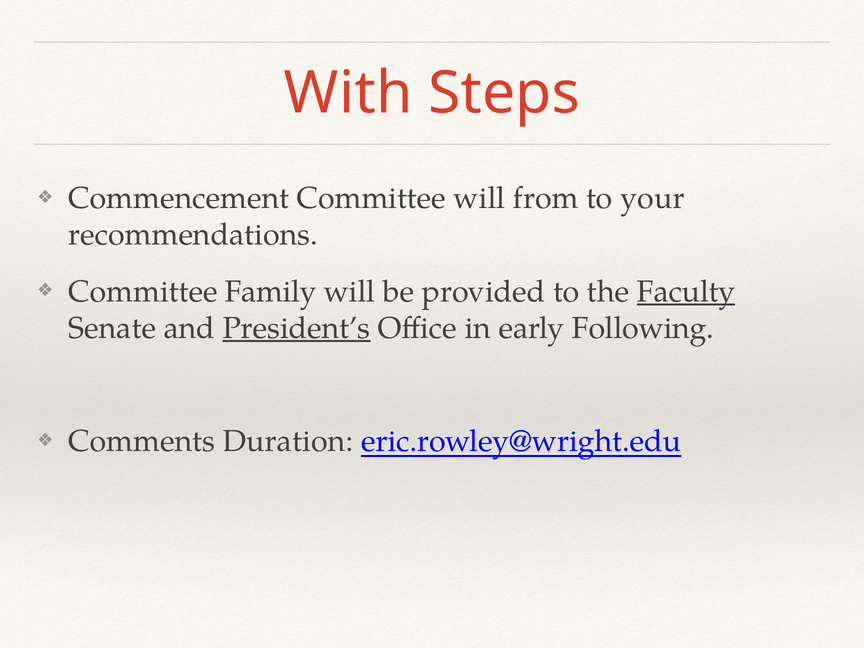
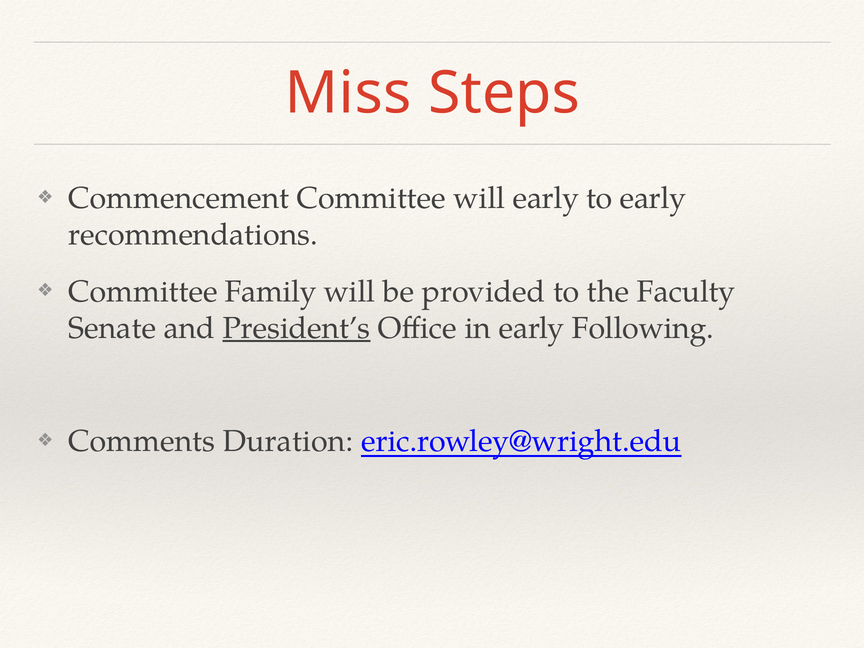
With: With -> Miss
will from: from -> early
to your: your -> early
Faculty underline: present -> none
